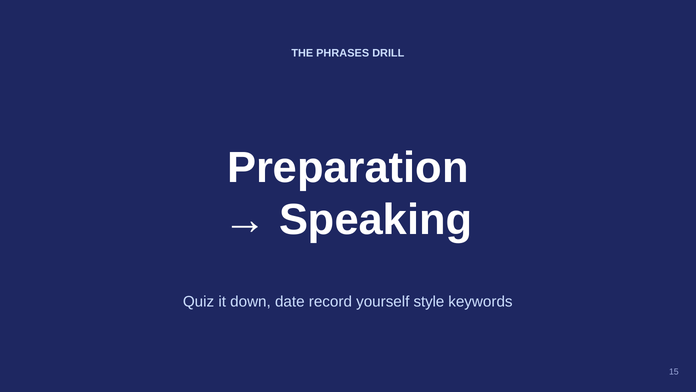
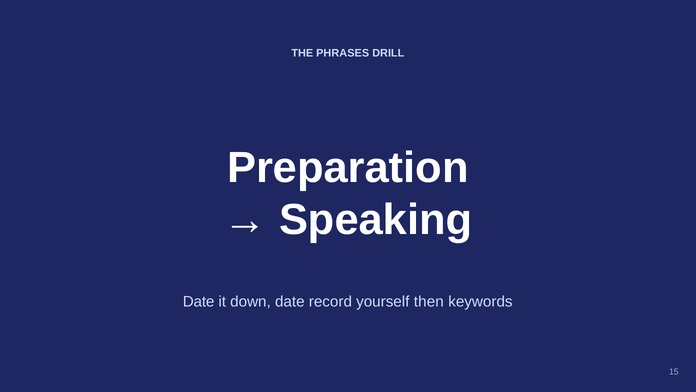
Quiz at (199, 301): Quiz -> Date
style: style -> then
